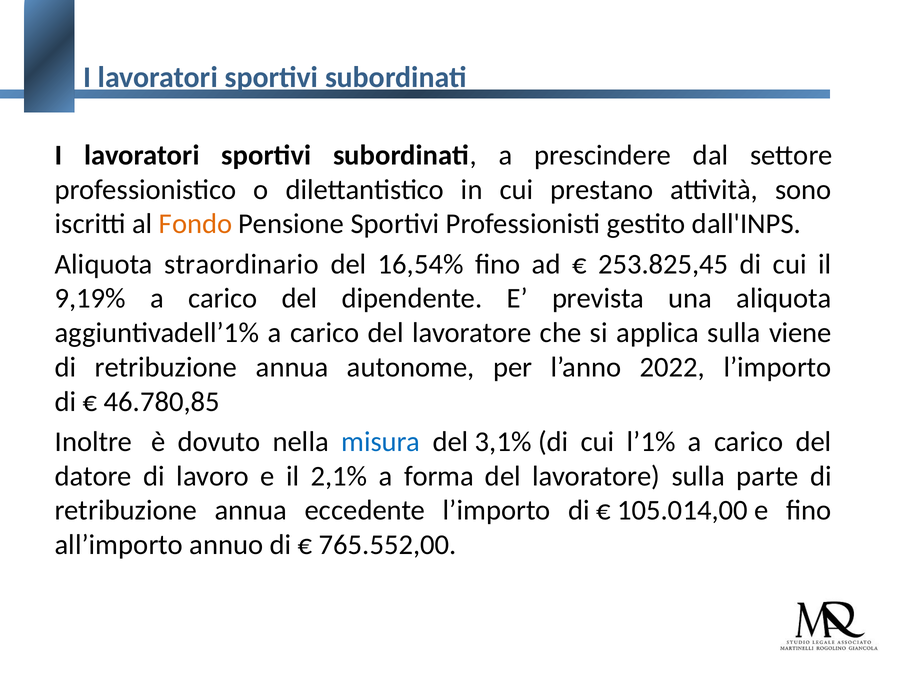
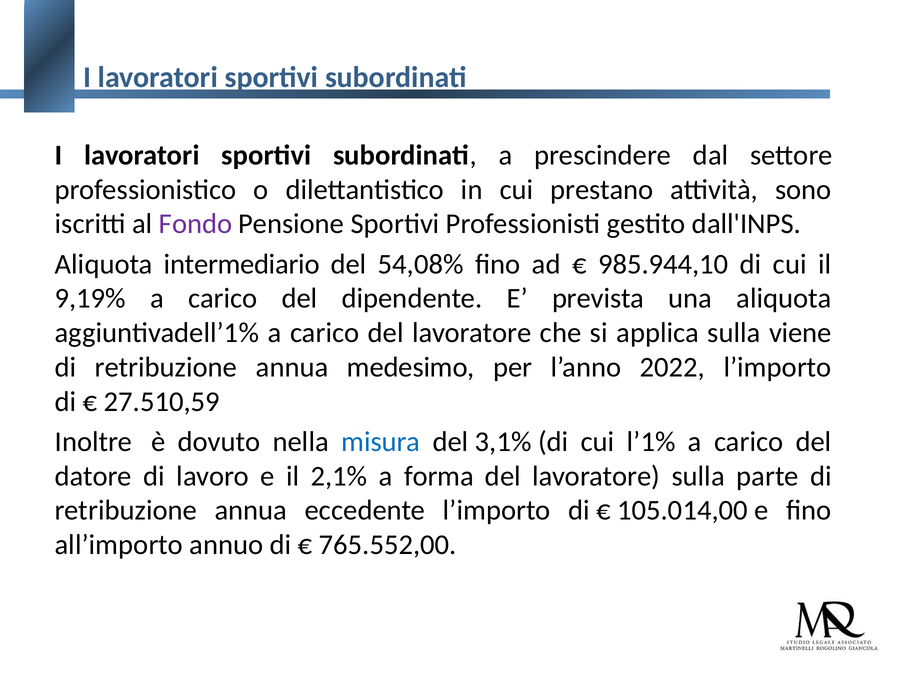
Fondo colour: orange -> purple
straordinario: straordinario -> intermediario
16,54%: 16,54% -> 54,08%
253.825,45: 253.825,45 -> 985.944,10
autonome: autonome -> medesimo
46.780,85: 46.780,85 -> 27.510,59
